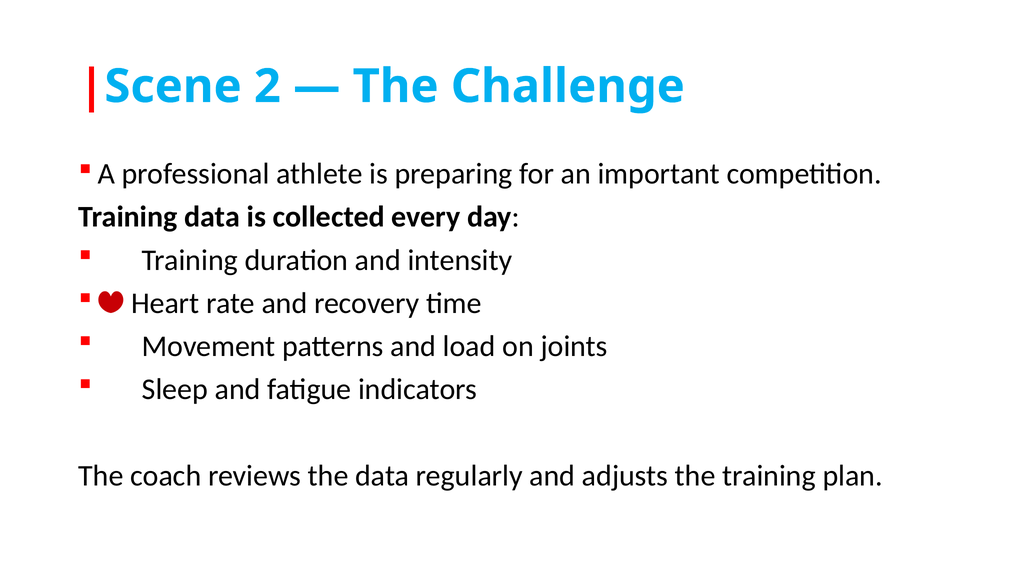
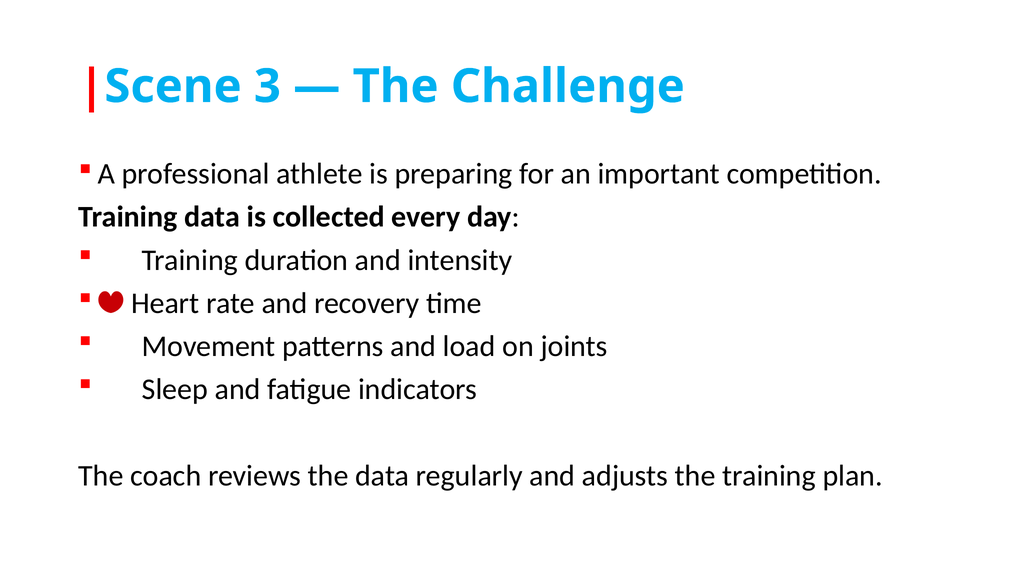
2: 2 -> 3
